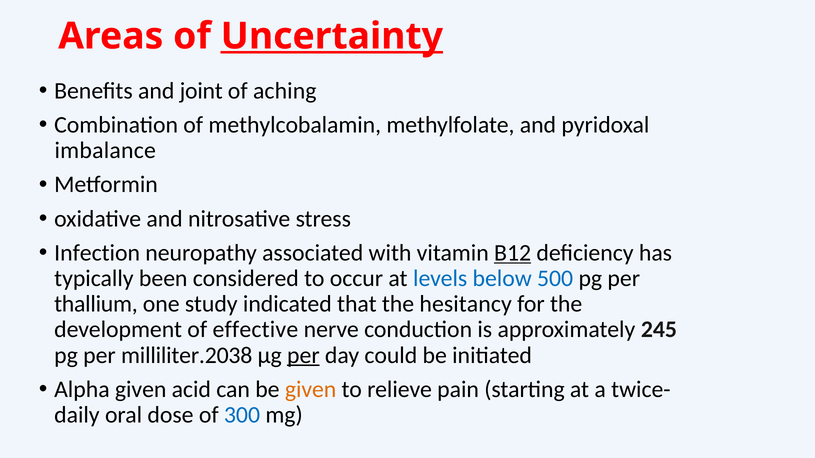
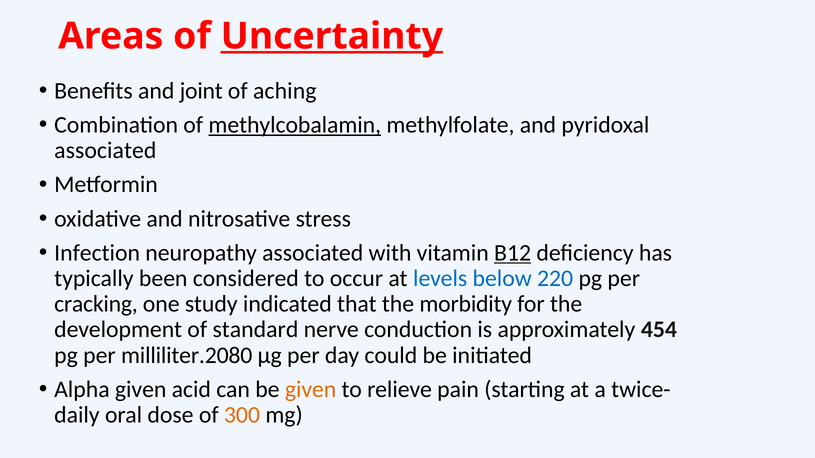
methylcobalamin underline: none -> present
imbalance at (105, 151): imbalance -> associated
500: 500 -> 220
thallium: thallium -> cracking
hesitancy: hesitancy -> morbidity
effective: effective -> standard
245: 245 -> 454
milliliter.2038: milliliter.2038 -> milliliter.2080
per at (303, 356) underline: present -> none
300 colour: blue -> orange
